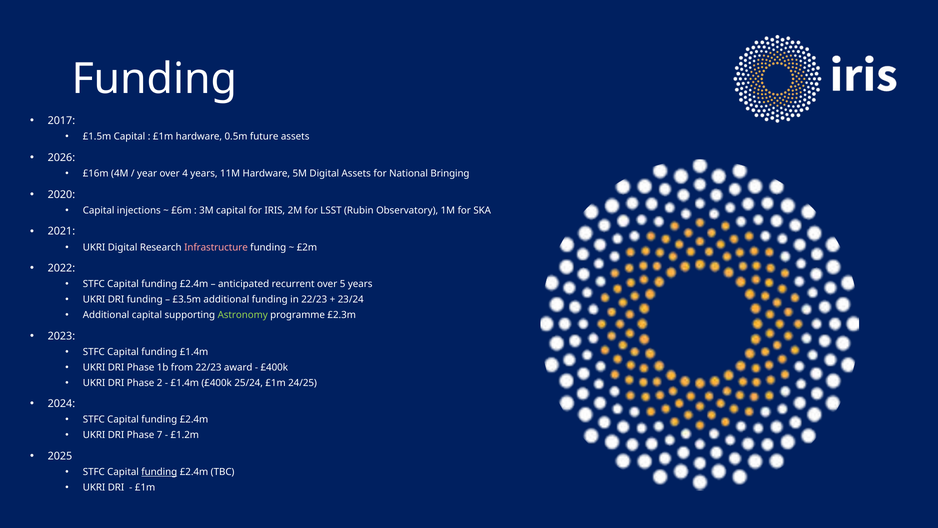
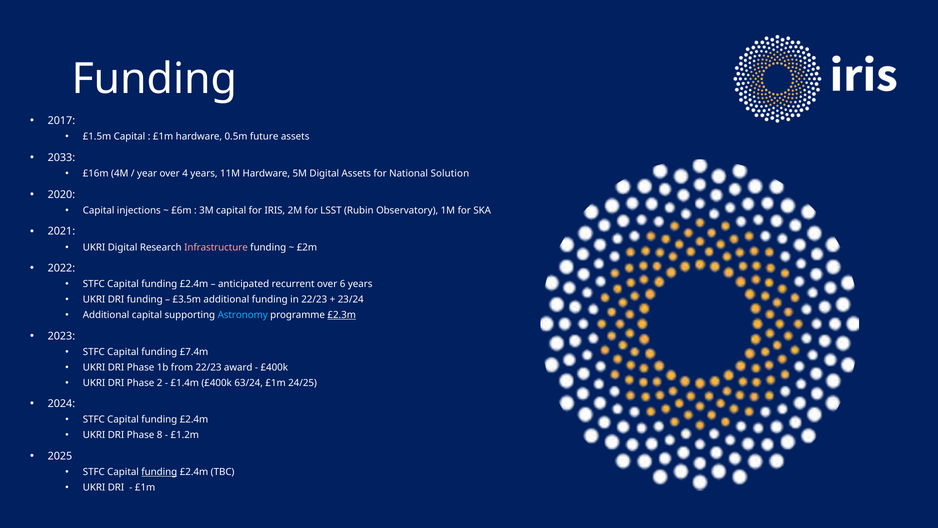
2026: 2026 -> 2033
Bringing: Bringing -> Solution
5: 5 -> 6
Astronomy colour: light green -> light blue
£2.3m underline: none -> present
funding £1.4m: £1.4m -> £7.4m
25/24: 25/24 -> 63/24
7: 7 -> 8
